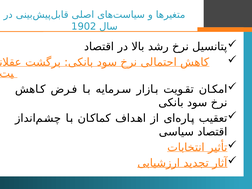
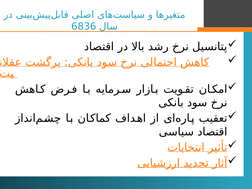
1902: 1902 -> 6836
